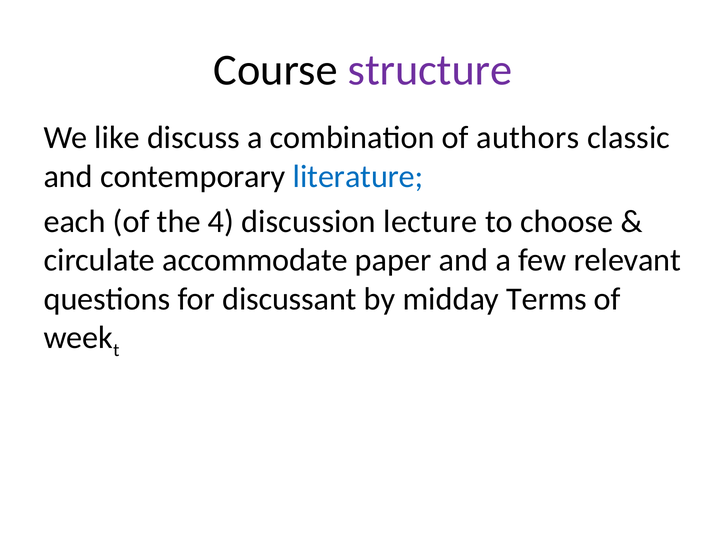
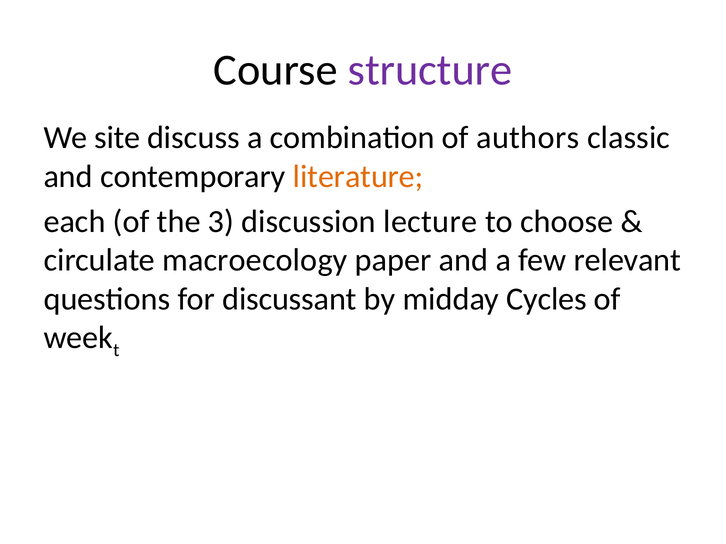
like: like -> site
literature colour: blue -> orange
4: 4 -> 3
accommodate: accommodate -> macroecology
Terms: Terms -> Cycles
